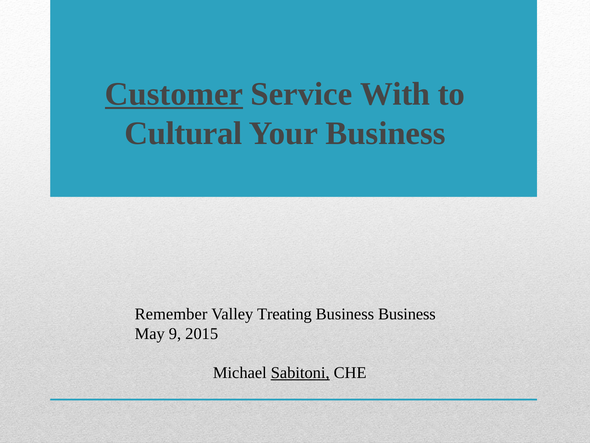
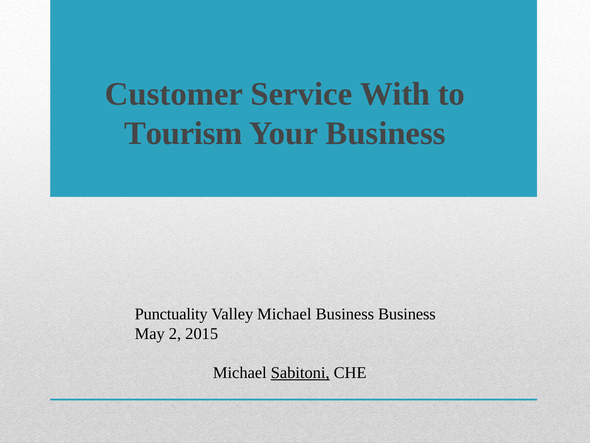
Customer underline: present -> none
Cultural: Cultural -> Tourism
Remember: Remember -> Punctuality
Valley Treating: Treating -> Michael
9: 9 -> 2
